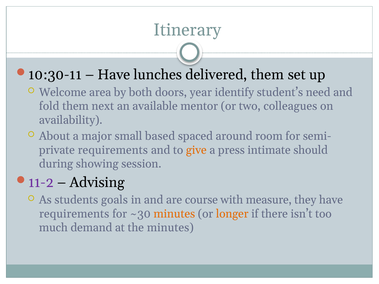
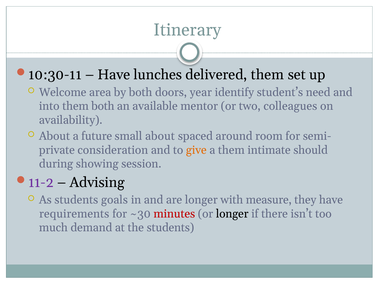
fold: fold -> into
them next: next -> both
major: major -> future
small based: based -> about
requirements at (113, 150): requirements -> consideration
a press: press -> them
are course: course -> longer
minutes at (174, 214) colour: orange -> red
longer at (232, 214) colour: orange -> black
the minutes: minutes -> students
